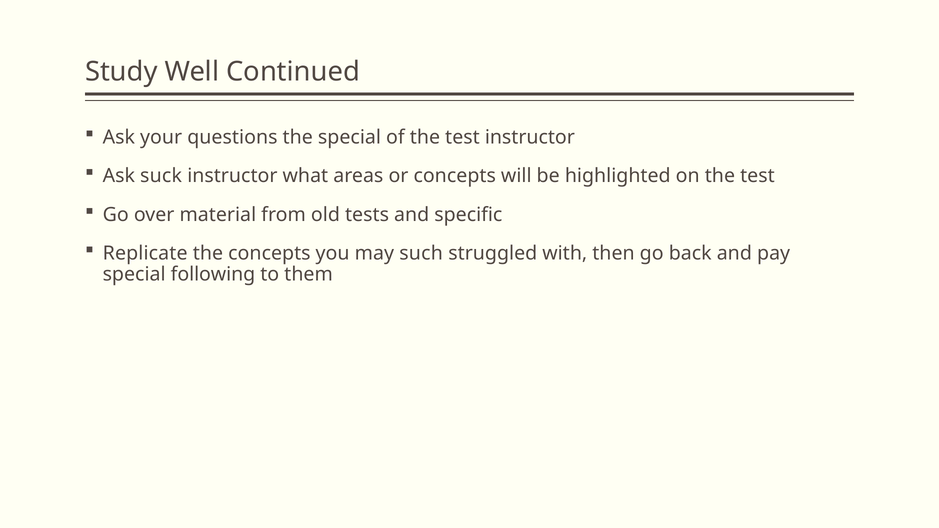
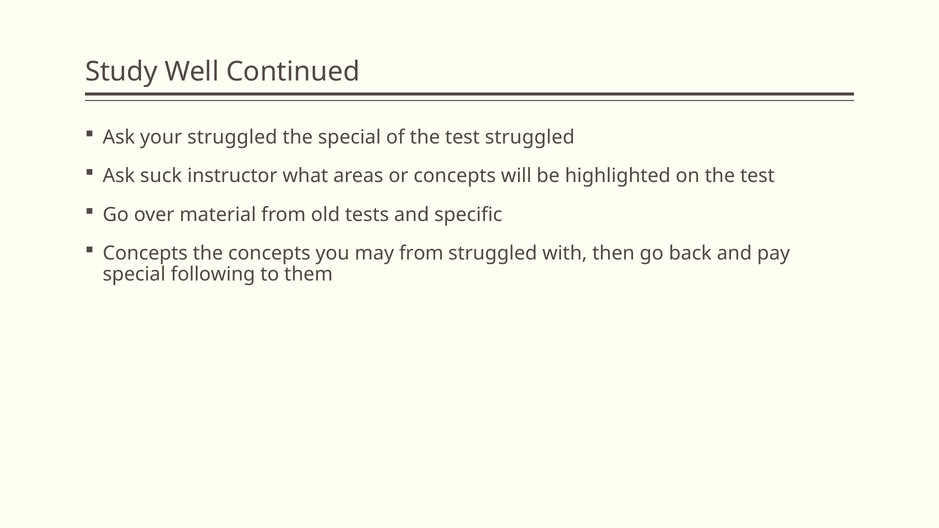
your questions: questions -> struggled
test instructor: instructor -> struggled
Replicate at (145, 253): Replicate -> Concepts
may such: such -> from
